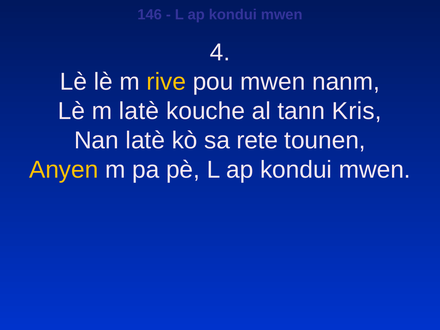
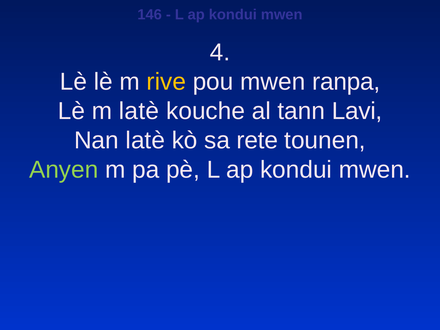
nanm: nanm -> ranpa
Kris: Kris -> Lavi
Anyen colour: yellow -> light green
